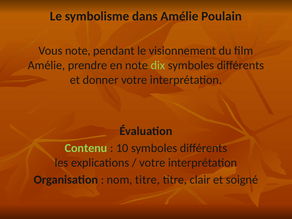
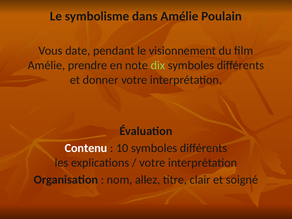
Vous note: note -> date
Contenu colour: light green -> white
nom titre: titre -> allez
